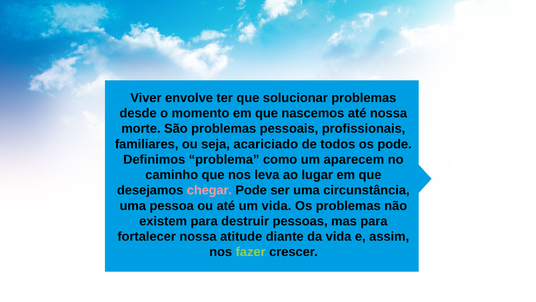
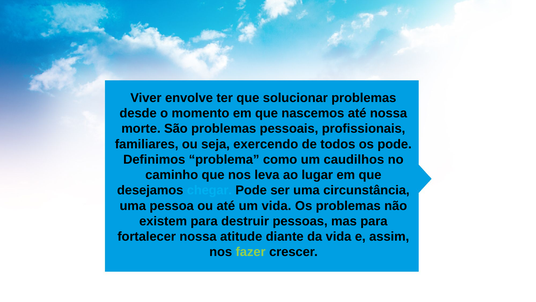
acariciado: acariciado -> exercendo
aparecem: aparecem -> caudilhos
chegar colour: pink -> light blue
